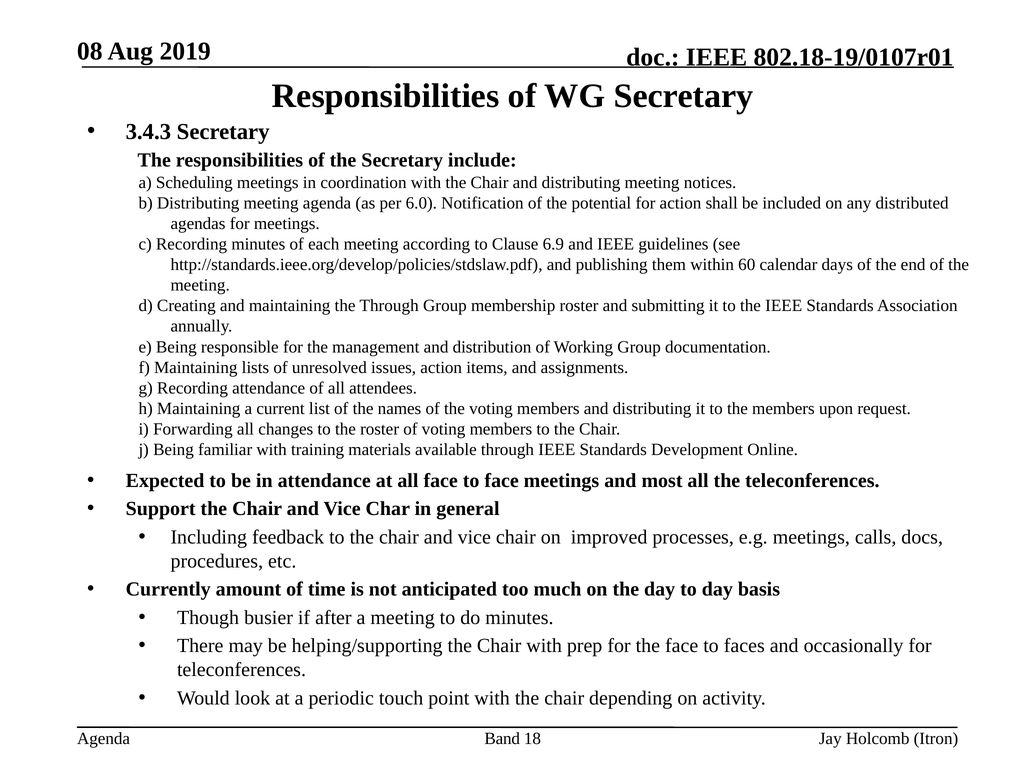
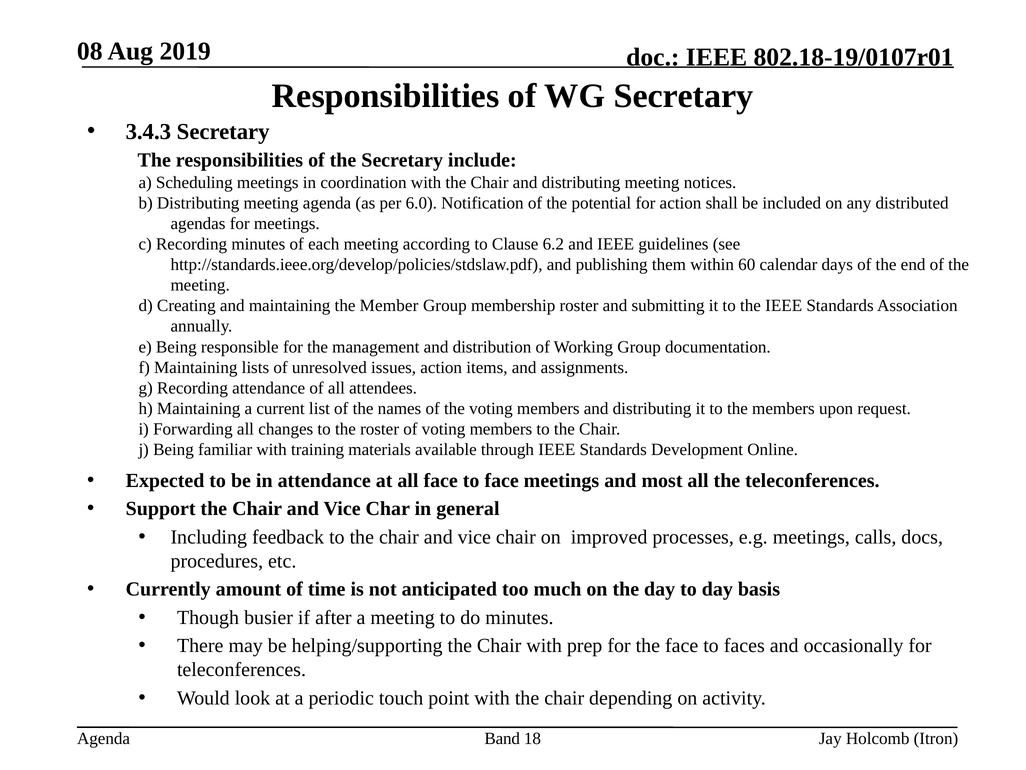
6.9: 6.9 -> 6.2
the Through: Through -> Member
